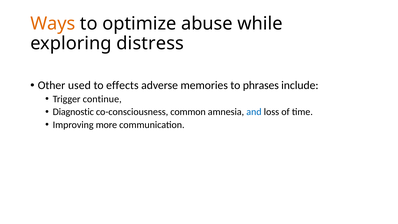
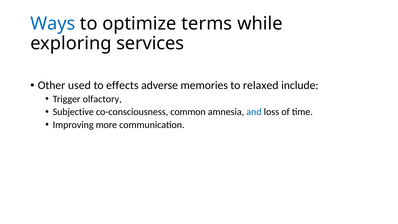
Ways colour: orange -> blue
abuse: abuse -> terms
distress: distress -> services
phrases: phrases -> relaxed
continue: continue -> olfactory
Diagnostic: Diagnostic -> Subjective
